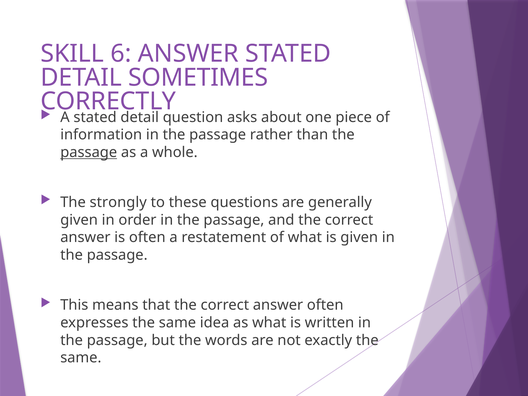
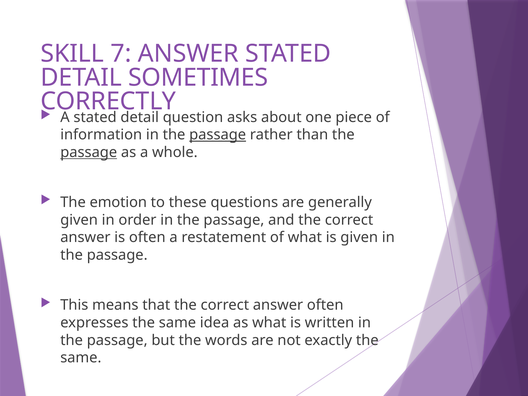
6: 6 -> 7
passage at (218, 135) underline: none -> present
strongly: strongly -> emotion
